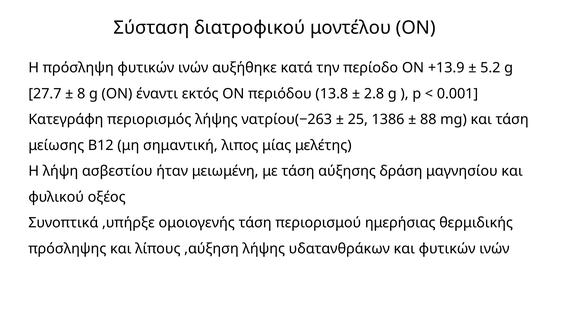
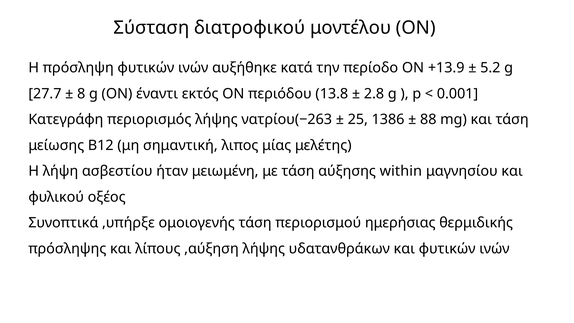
δράση: δράση -> within
